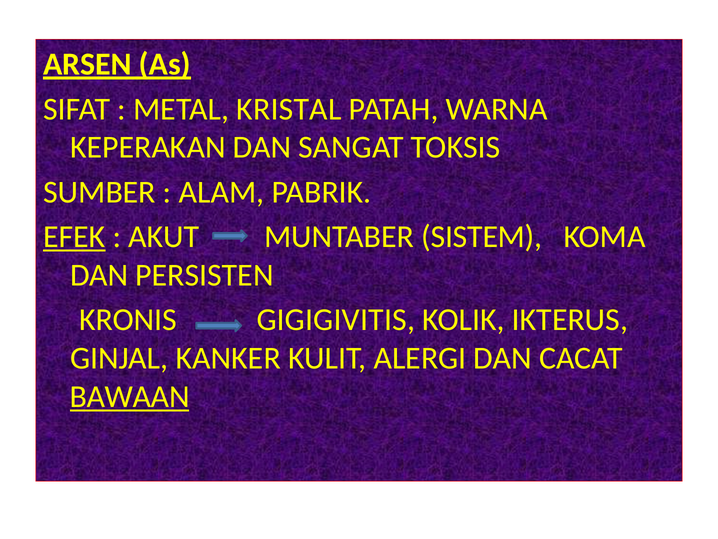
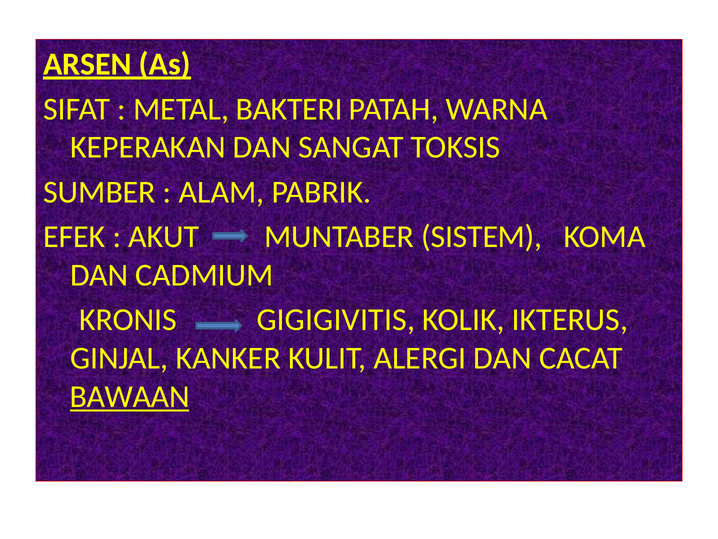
KRISTAL: KRISTAL -> BAKTERI
EFEK underline: present -> none
PERSISTEN: PERSISTEN -> CADMIUM
